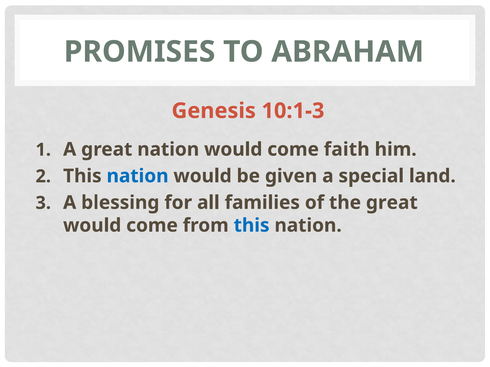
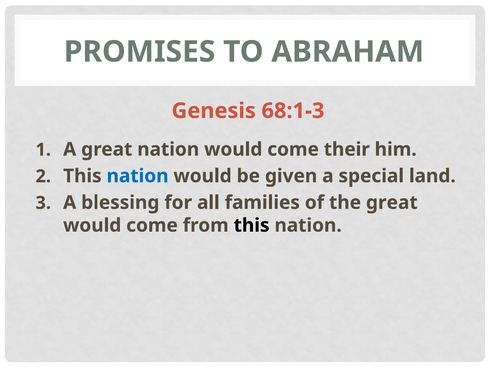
10:1-3: 10:1-3 -> 68:1-3
faith: faith -> their
this at (252, 226) colour: blue -> black
